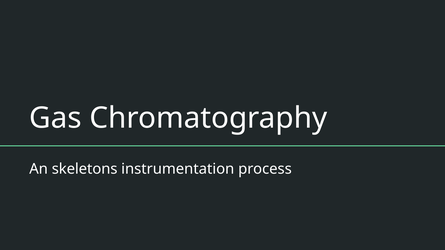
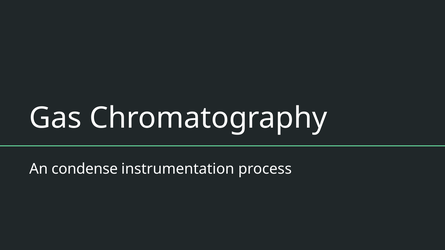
skeletons: skeletons -> condense
